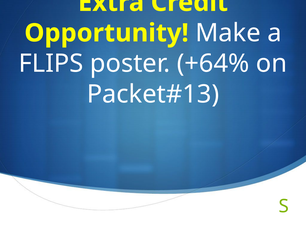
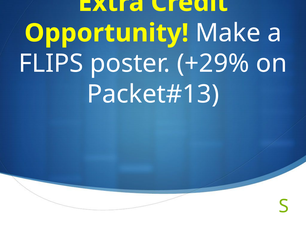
+64%: +64% -> +29%
